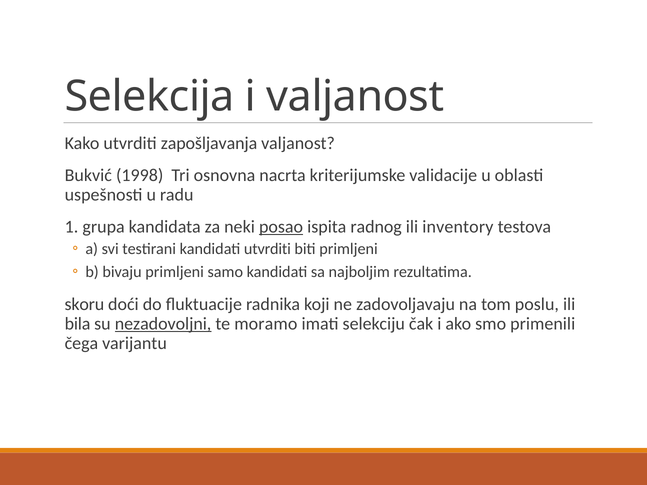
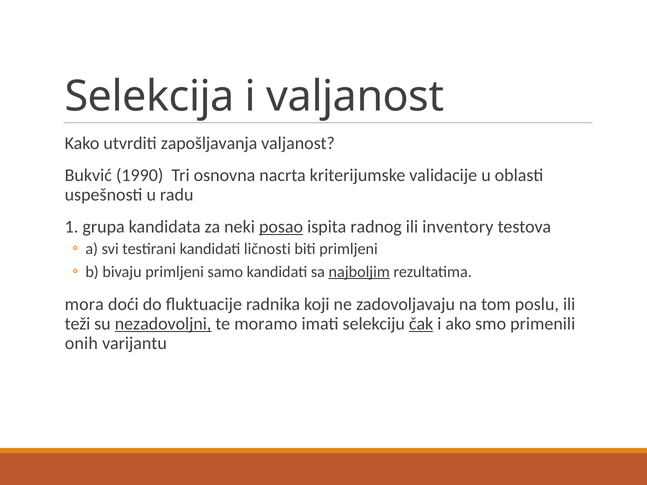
1998: 1998 -> 1990
kandidati utvrditi: utvrditi -> ličnosti
najboljim underline: none -> present
skoru: skoru -> mora
bila: bila -> teži
čak underline: none -> present
čega: čega -> onih
